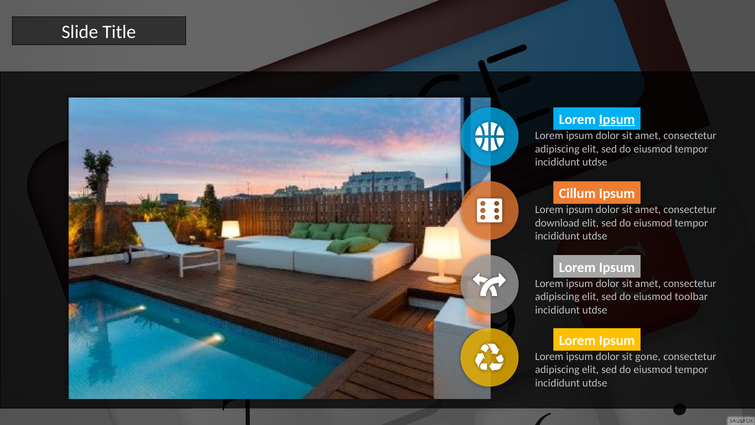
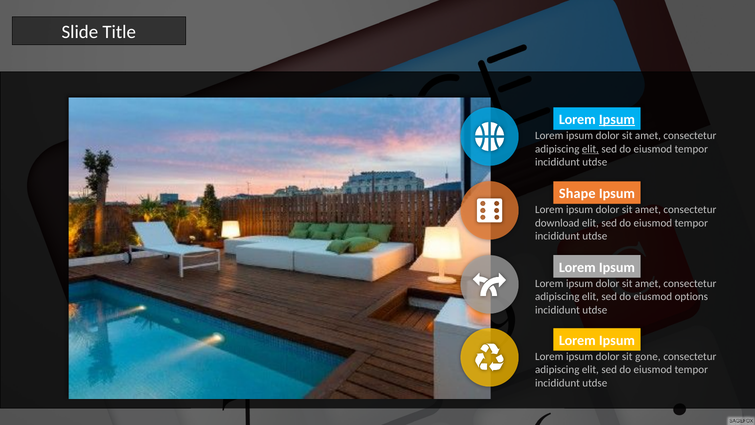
elit at (590, 149) underline: none -> present
Cillum: Cillum -> Shape
toolbar: toolbar -> options
